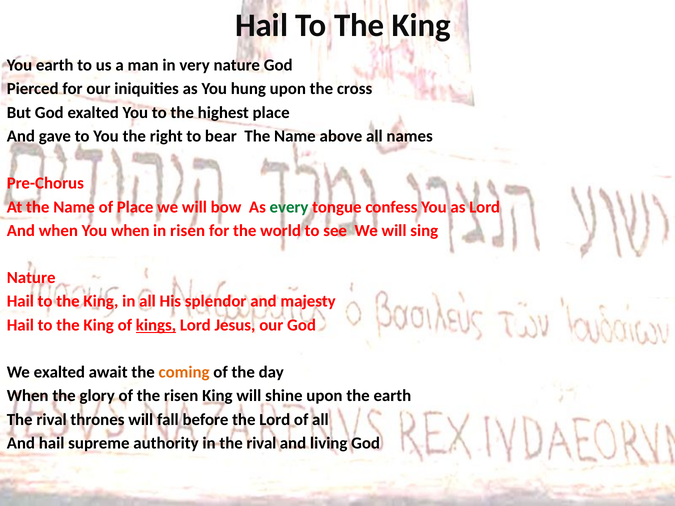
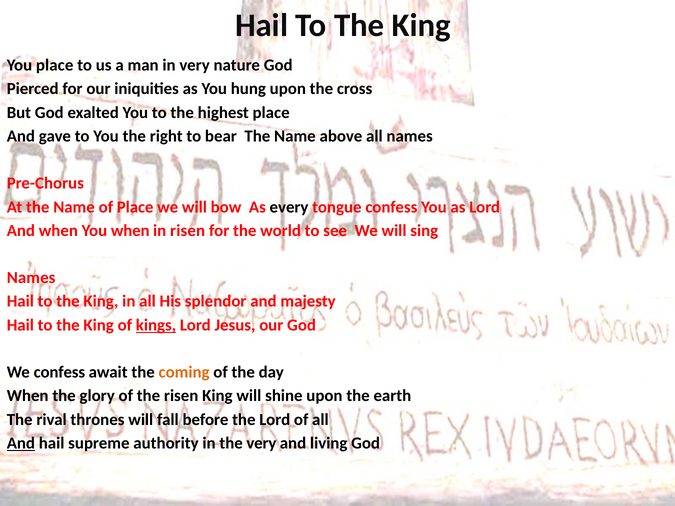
You earth: earth -> place
every colour: green -> black
Nature at (31, 278): Nature -> Names
We exalted: exalted -> confess
And at (21, 443) underline: none -> present
in the rival: rival -> very
